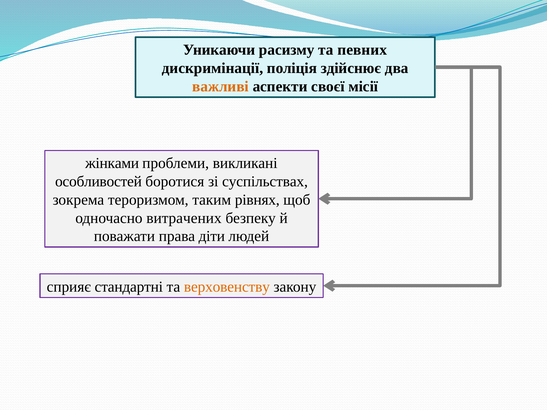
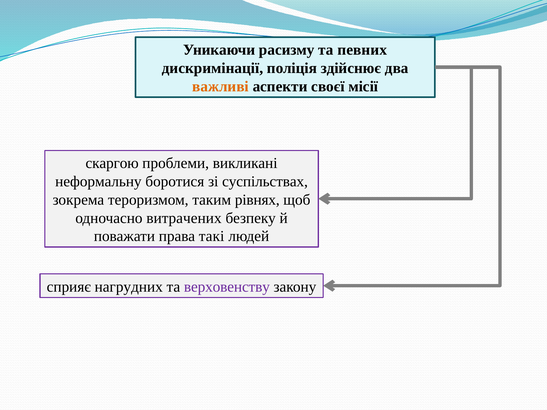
жінками: жінками -> скаргою
особливостей: особливостей -> неформальну
діти: діти -> такі
стандартні: стандартні -> нагрудних
верховенству colour: orange -> purple
